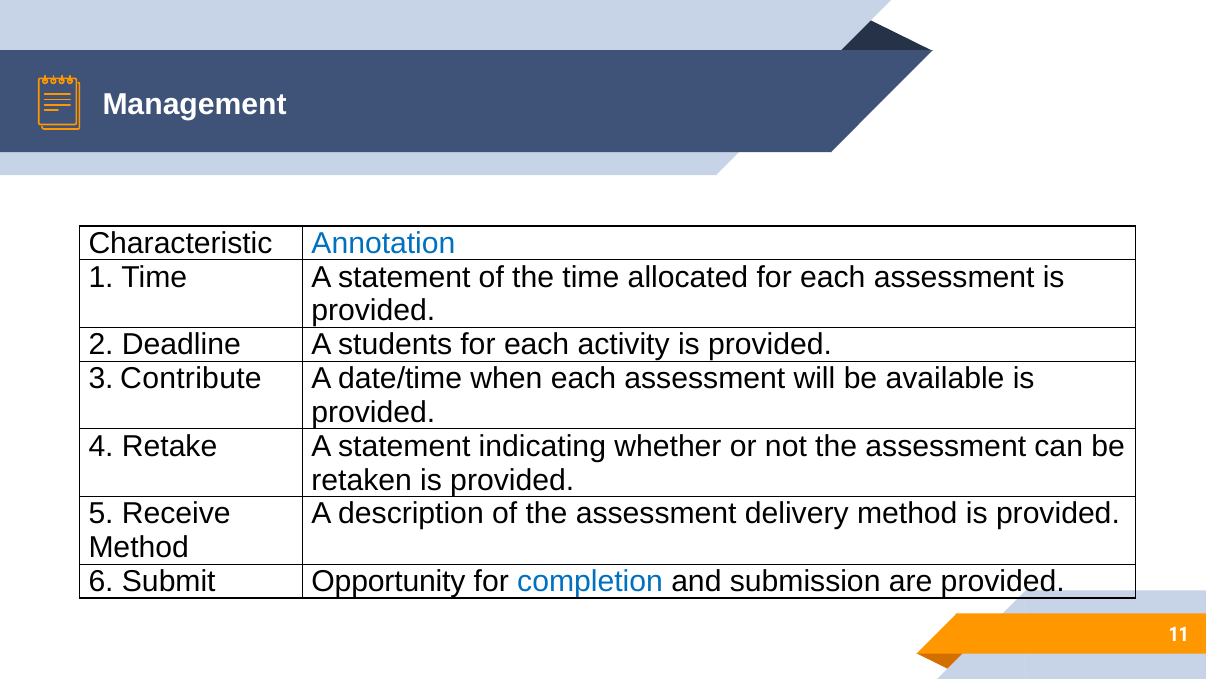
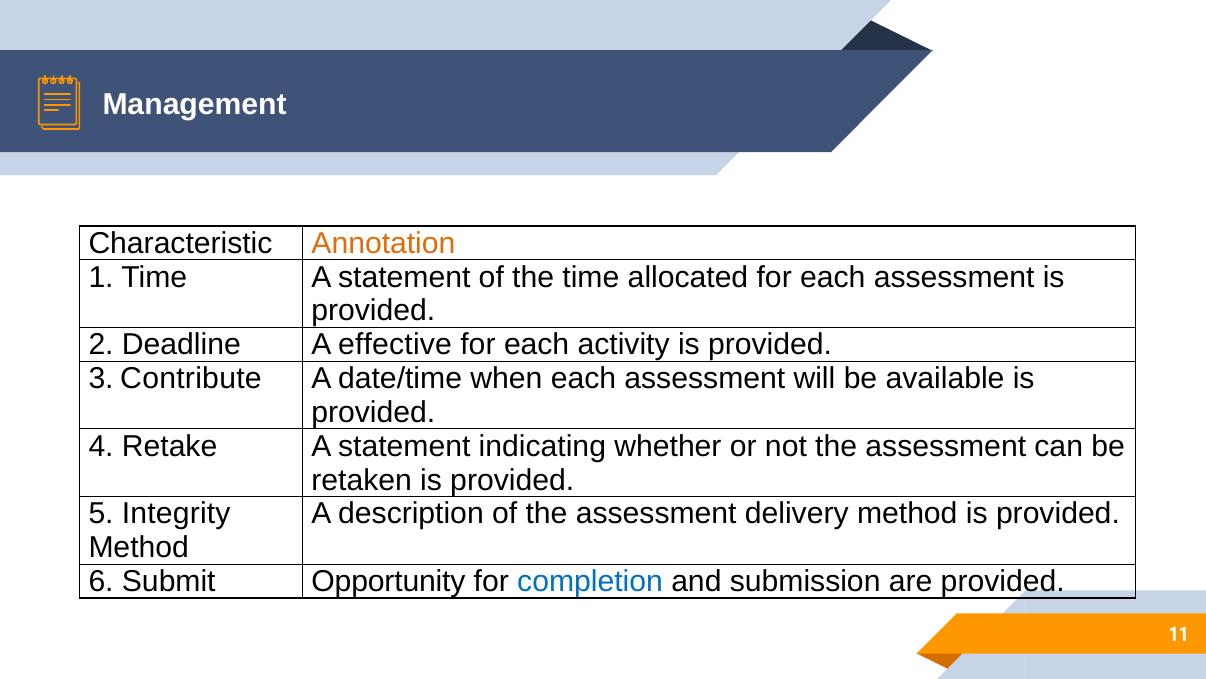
Annotation colour: blue -> orange
students: students -> effective
Receive: Receive -> Integrity
